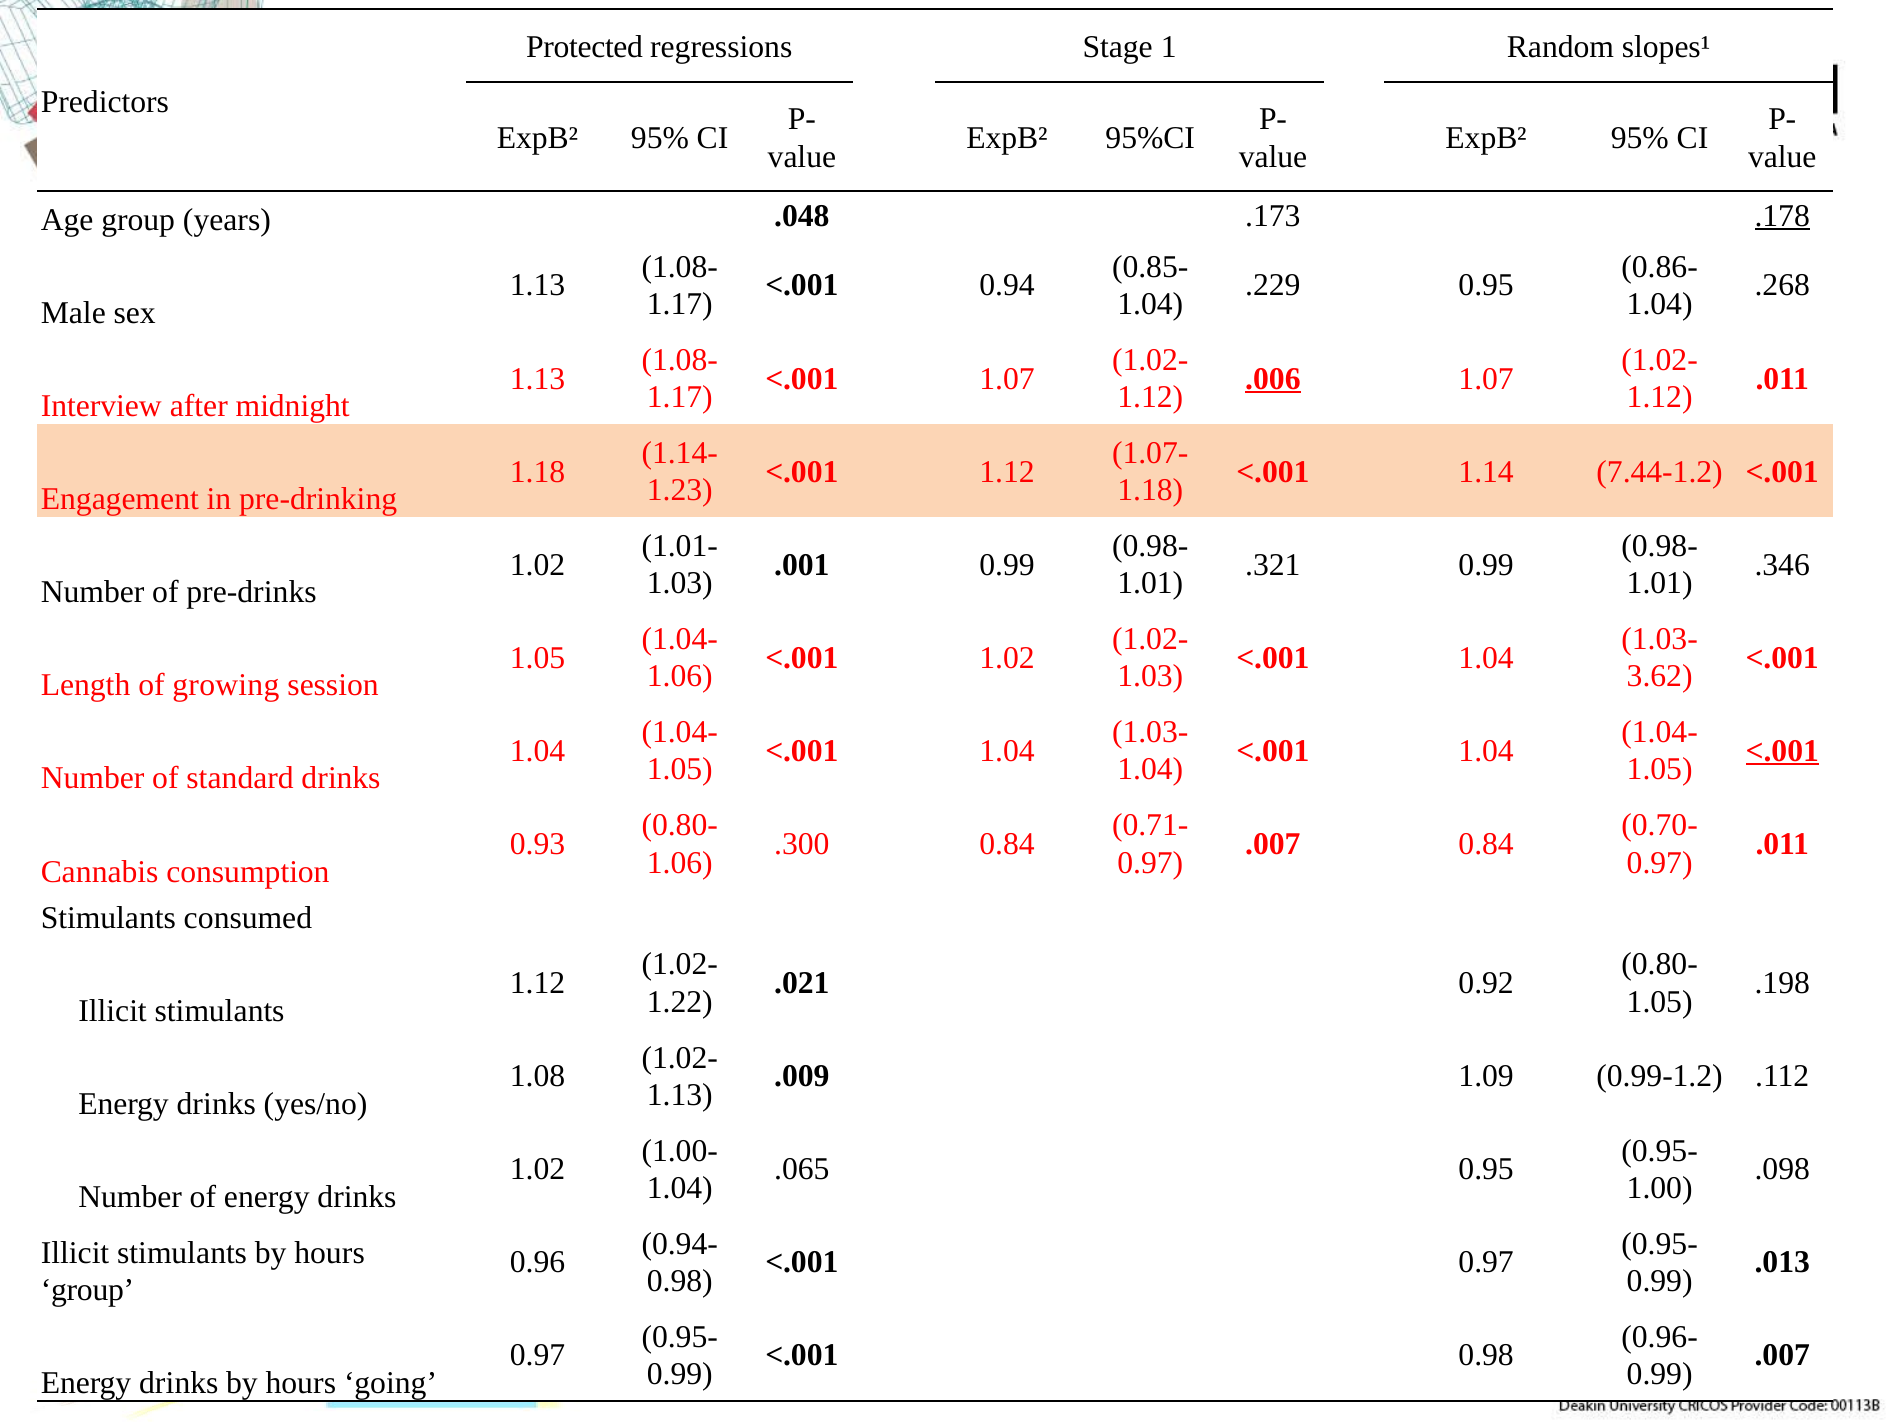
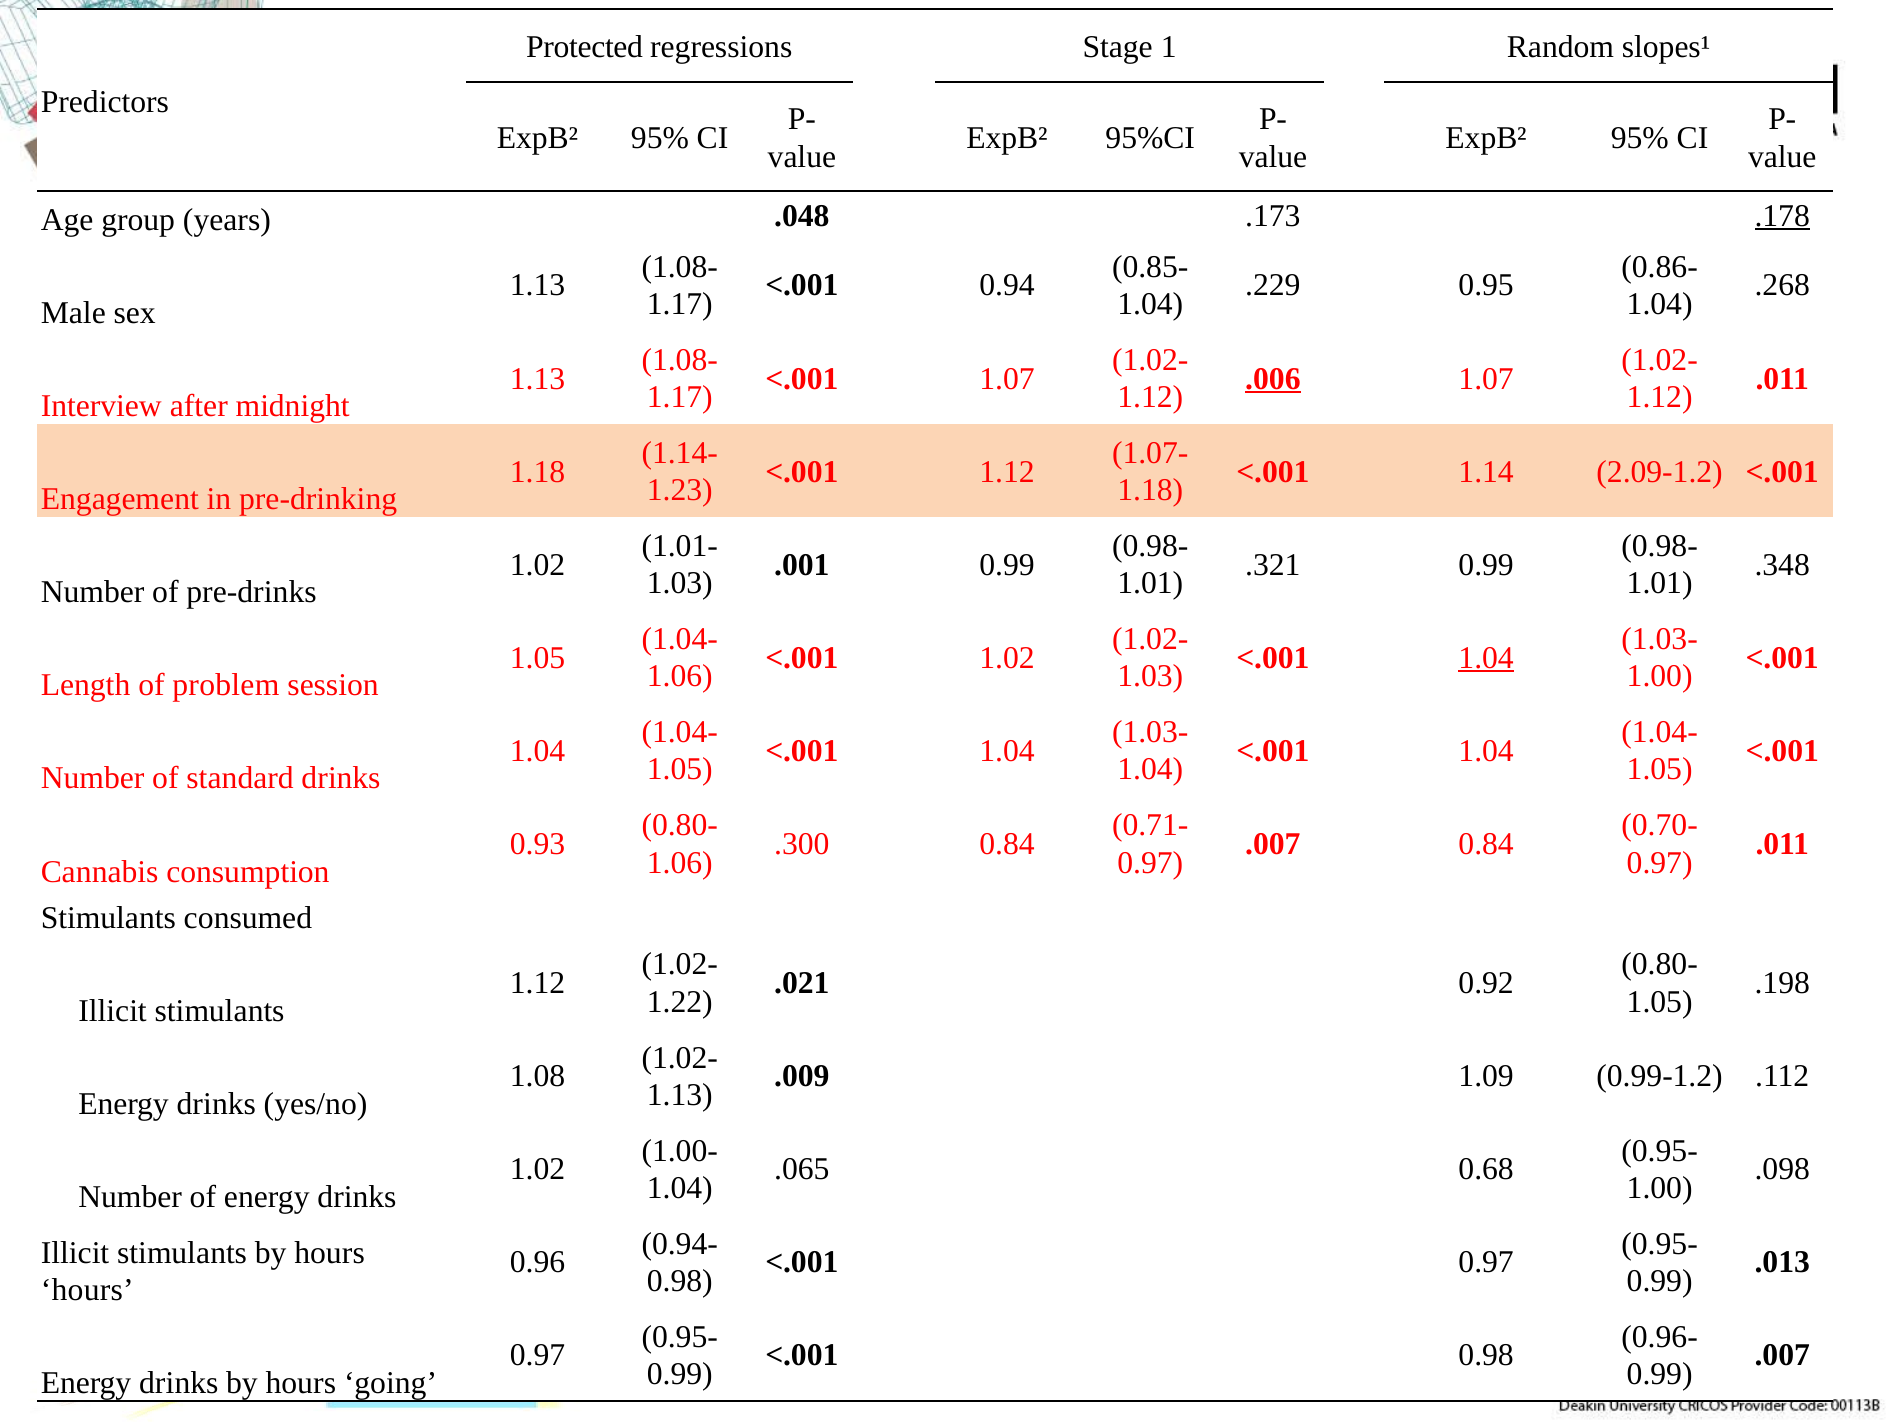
7.44-1.2: 7.44-1.2 -> 2.09-1.2
.346: .346 -> .348
1.04 at (1486, 658) underline: none -> present
3.62 at (1660, 676): 3.62 -> 1.00
growing: growing -> problem
<.001 at (1782, 751) underline: present -> none
.065 0.95: 0.95 -> 0.68
group at (88, 1290): group -> hours
